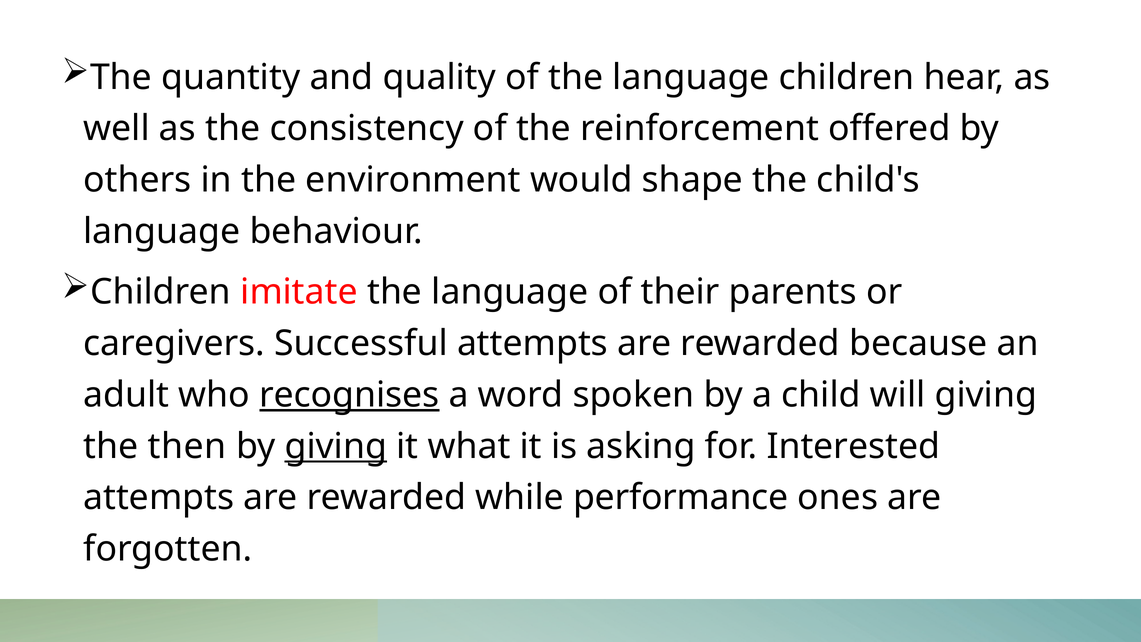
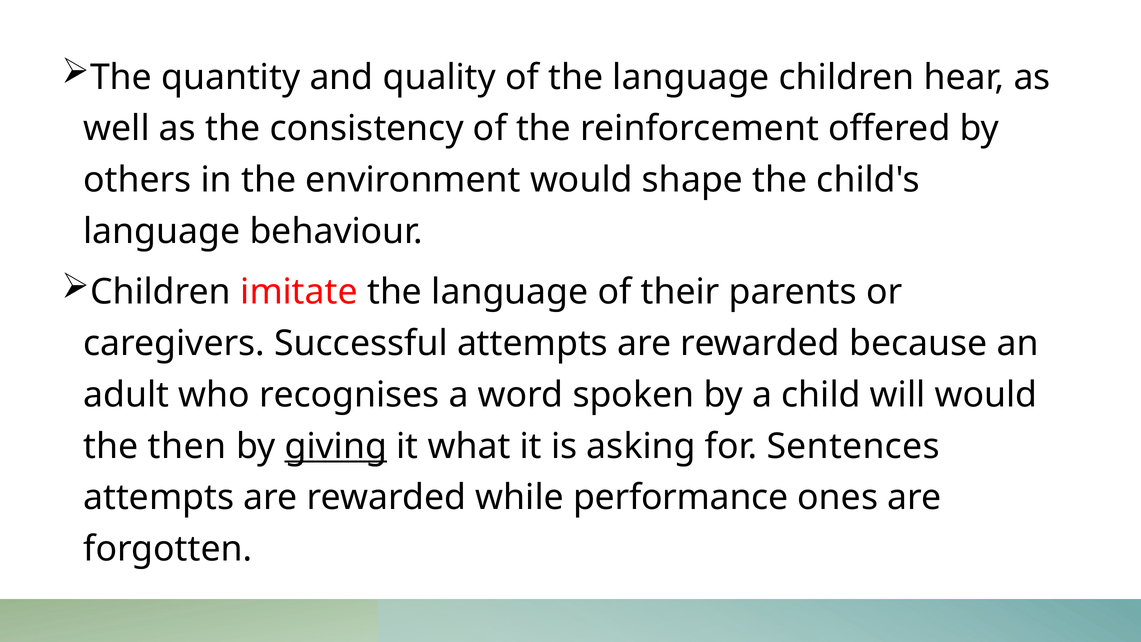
recognises underline: present -> none
will giving: giving -> would
Interested: Interested -> Sentences
